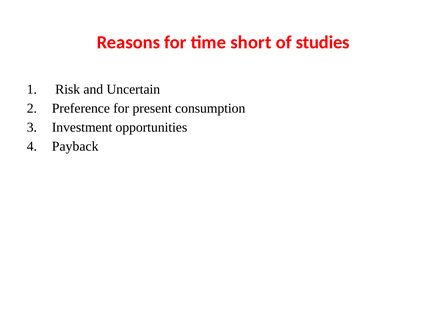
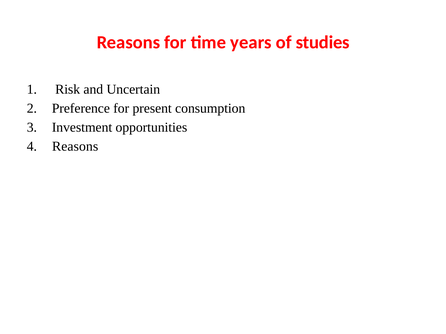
short: short -> years
Payback at (75, 147): Payback -> Reasons
